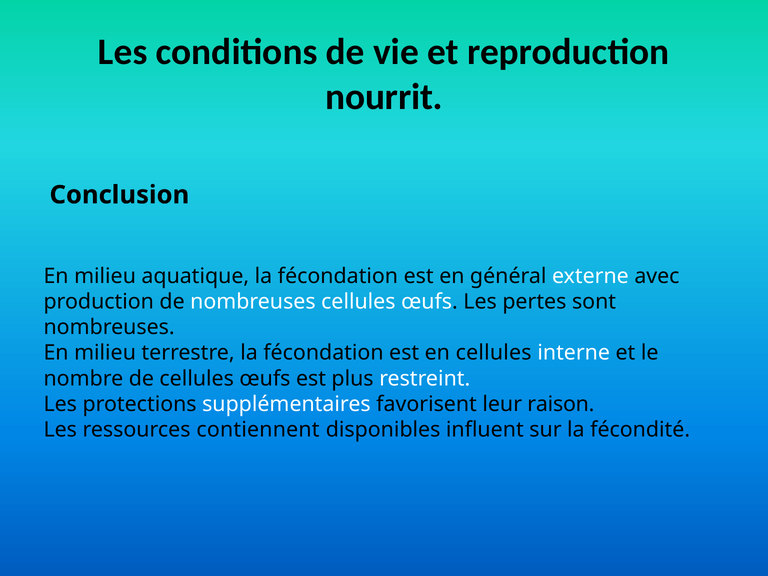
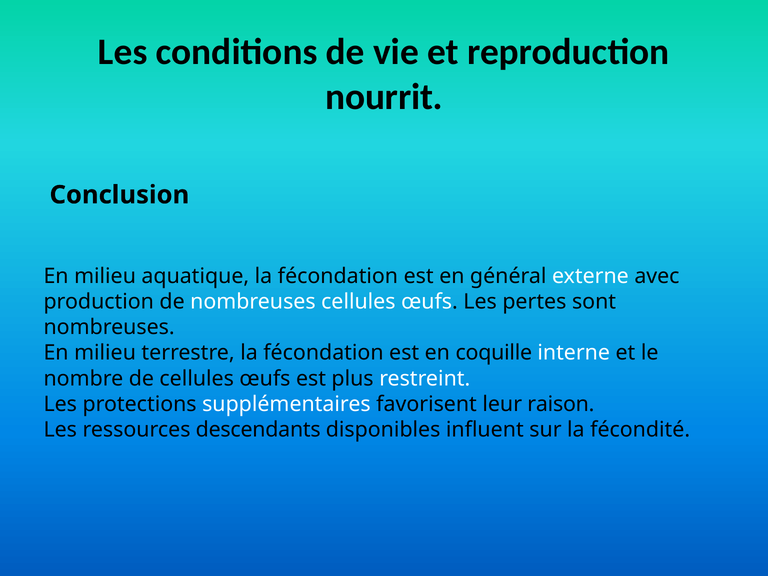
en cellules: cellules -> coquille
contiennent: contiennent -> descendants
